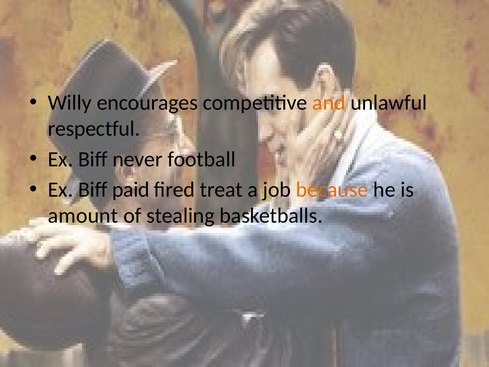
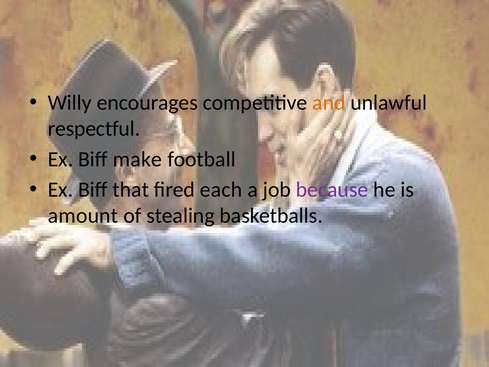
never: never -> make
paid: paid -> that
treat: treat -> each
because colour: orange -> purple
